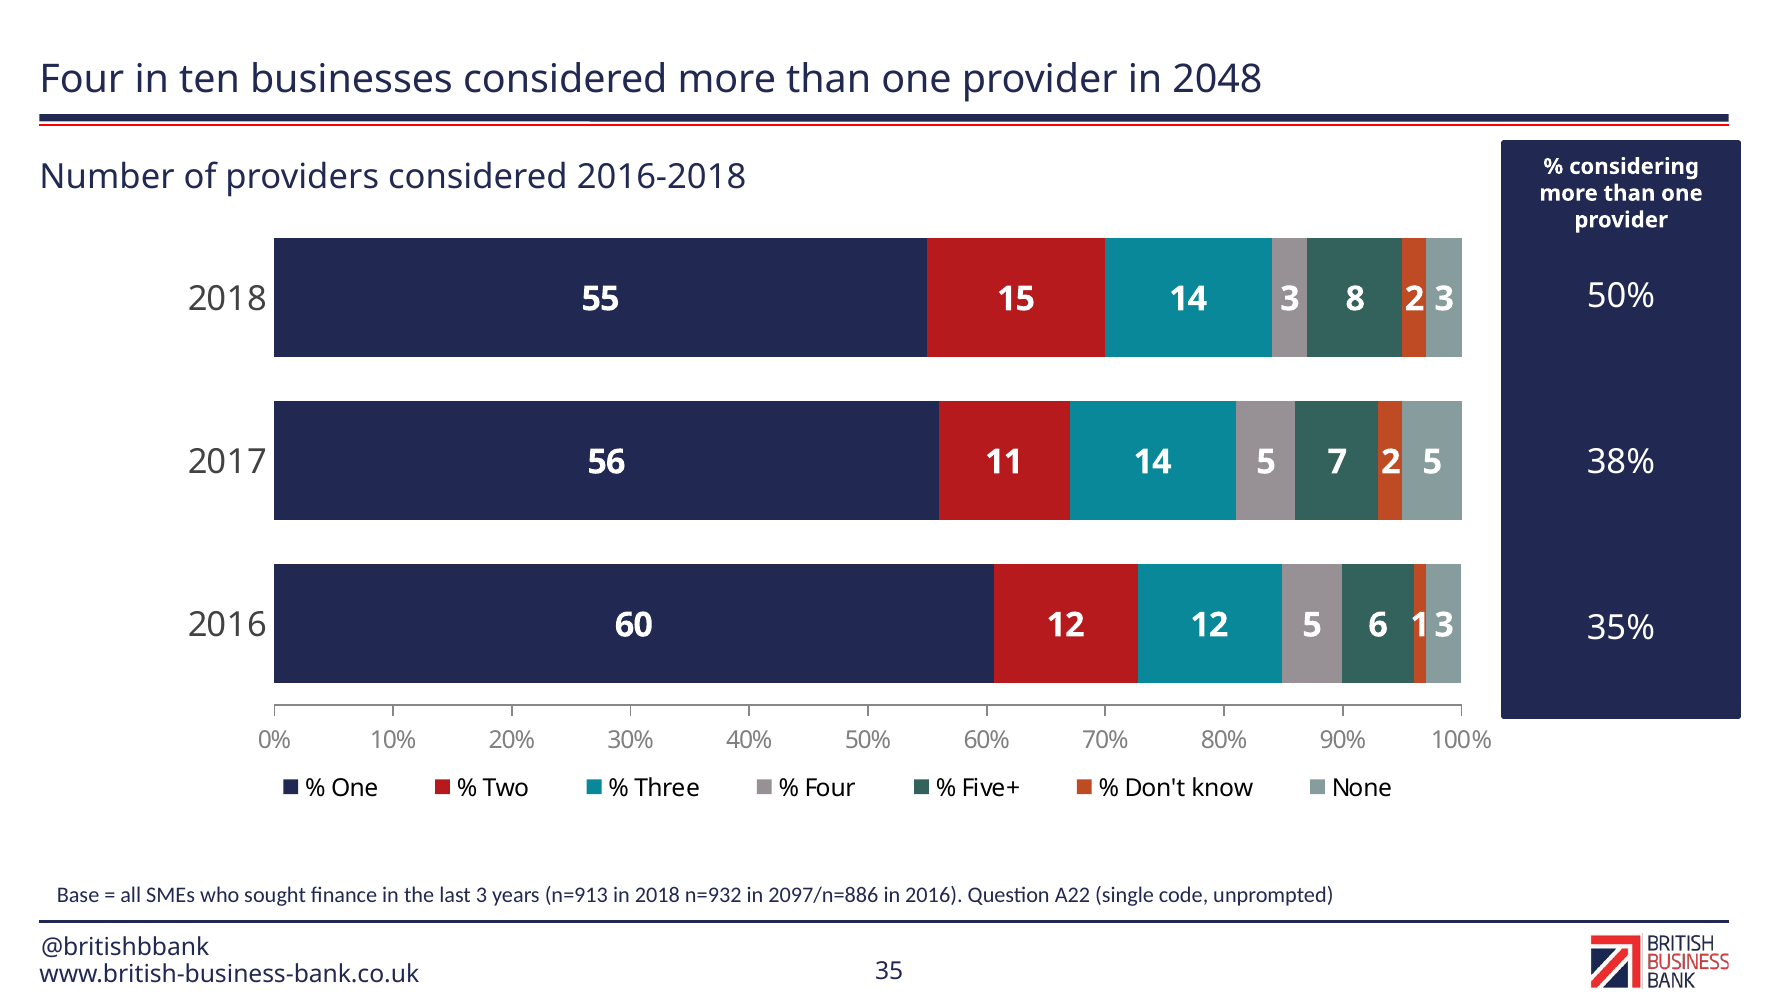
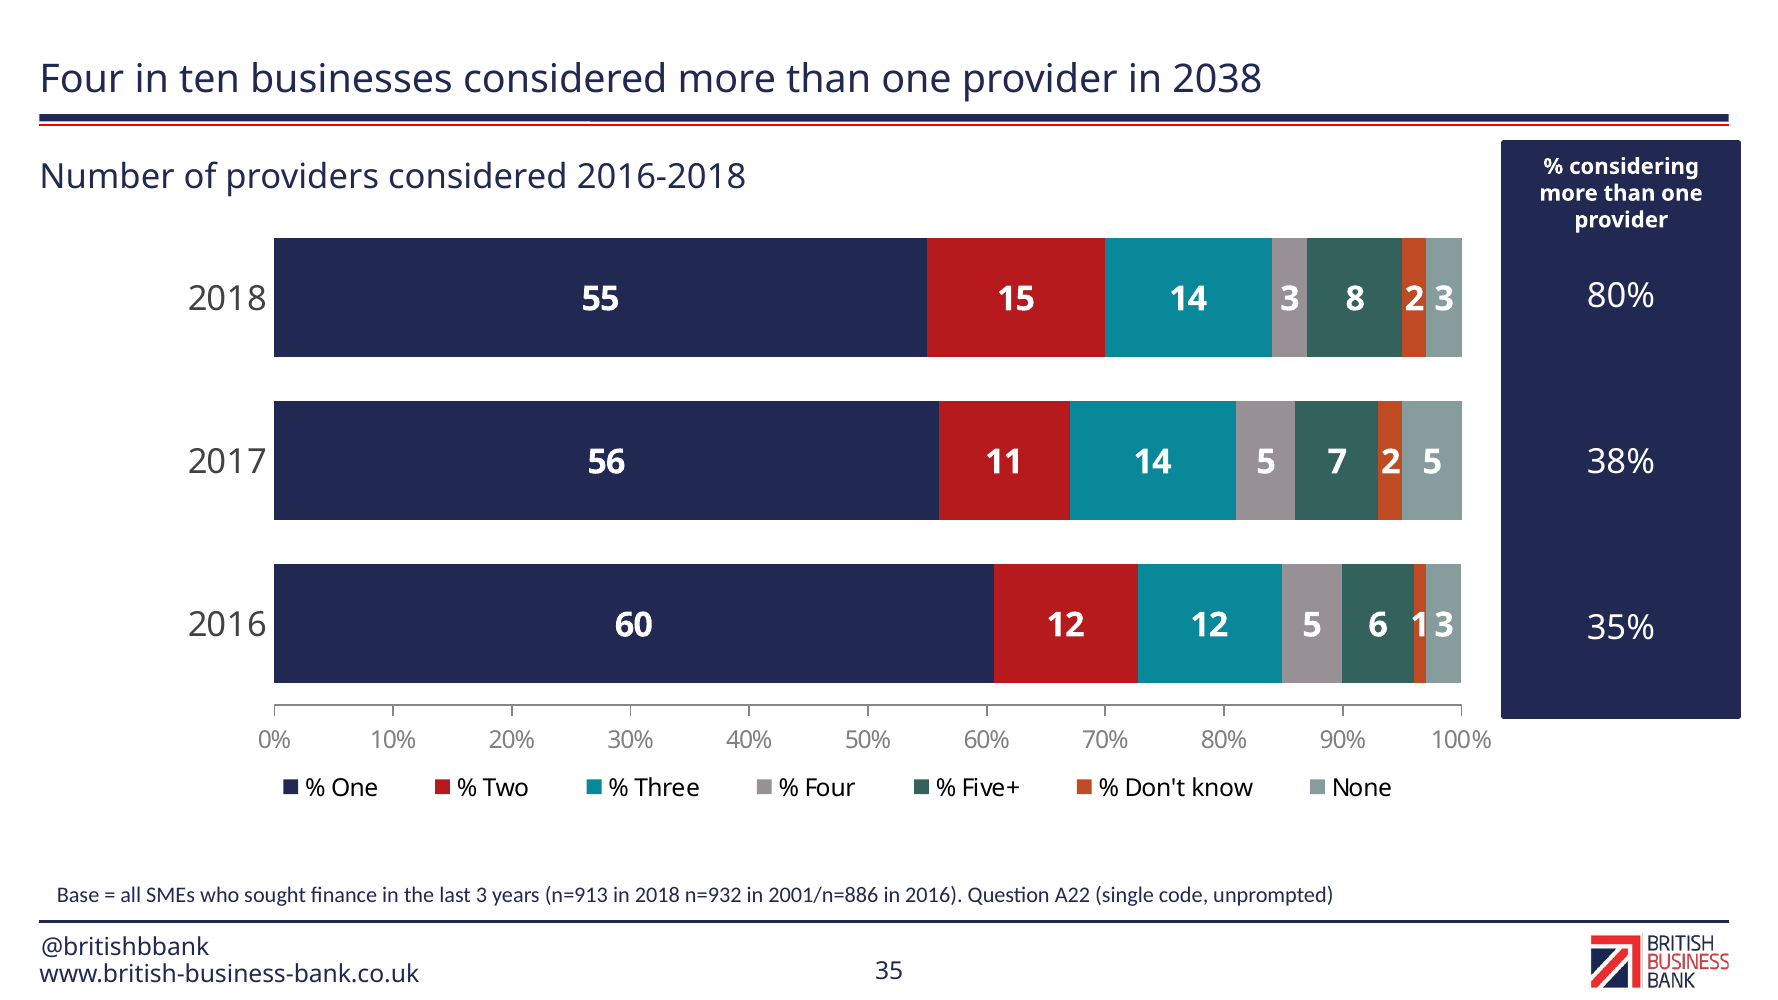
2048: 2048 -> 2038
50% at (1621, 297): 50% -> 80%
2097/n=886: 2097/n=886 -> 2001/n=886
